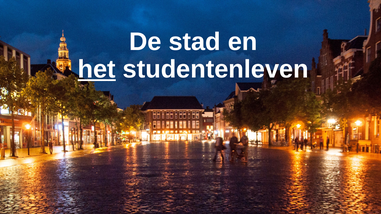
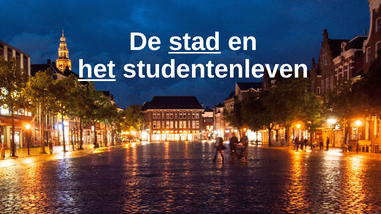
stad underline: none -> present
